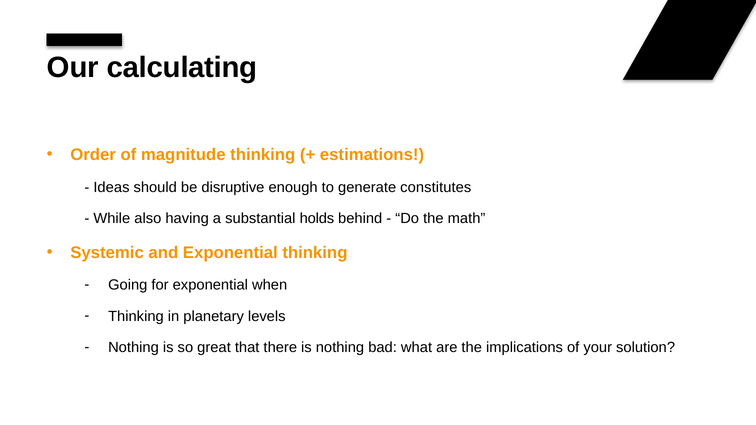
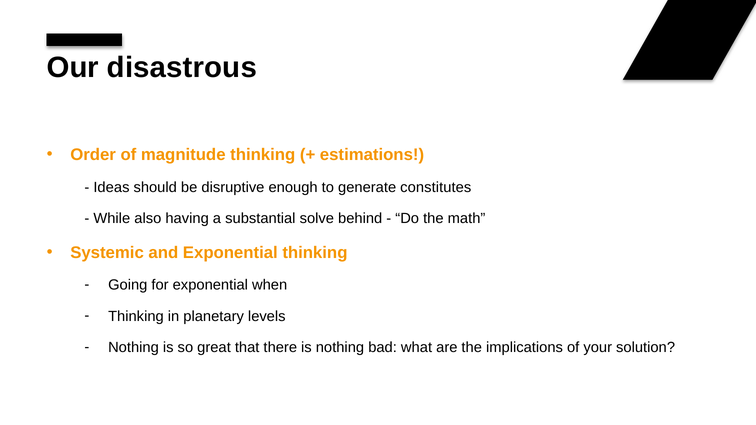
calculating: calculating -> disastrous
holds: holds -> solve
